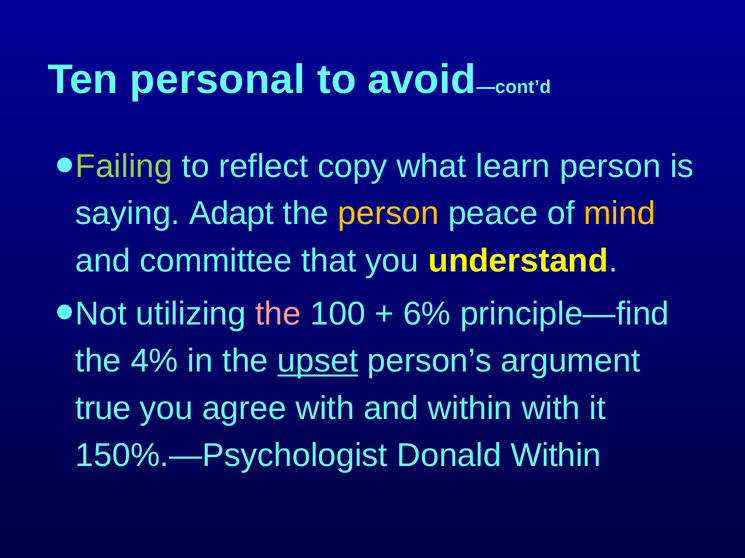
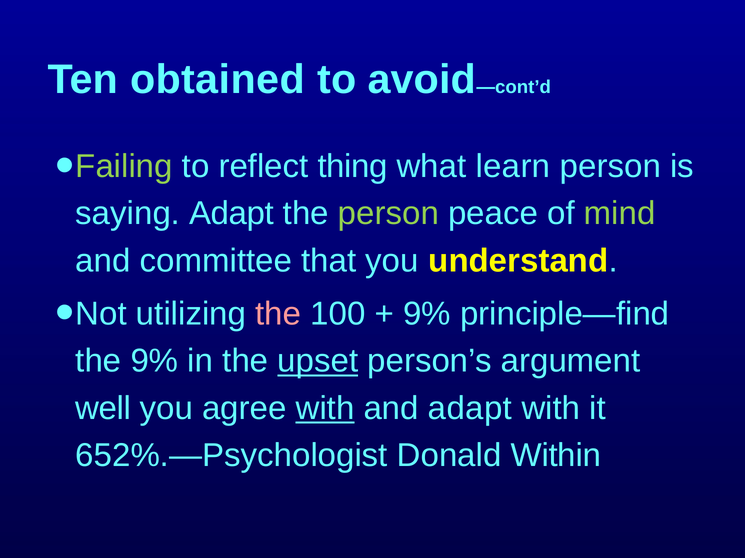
personal: personal -> obtained
copy: copy -> thing
person at (388, 214) colour: yellow -> light green
mind colour: yellow -> light green
6% at (427, 314): 6% -> 9%
the 4%: 4% -> 9%
true: true -> well
with at (325, 409) underline: none -> present
and within: within -> adapt
150%.—Psychologist: 150%.—Psychologist -> 652%.—Psychologist
